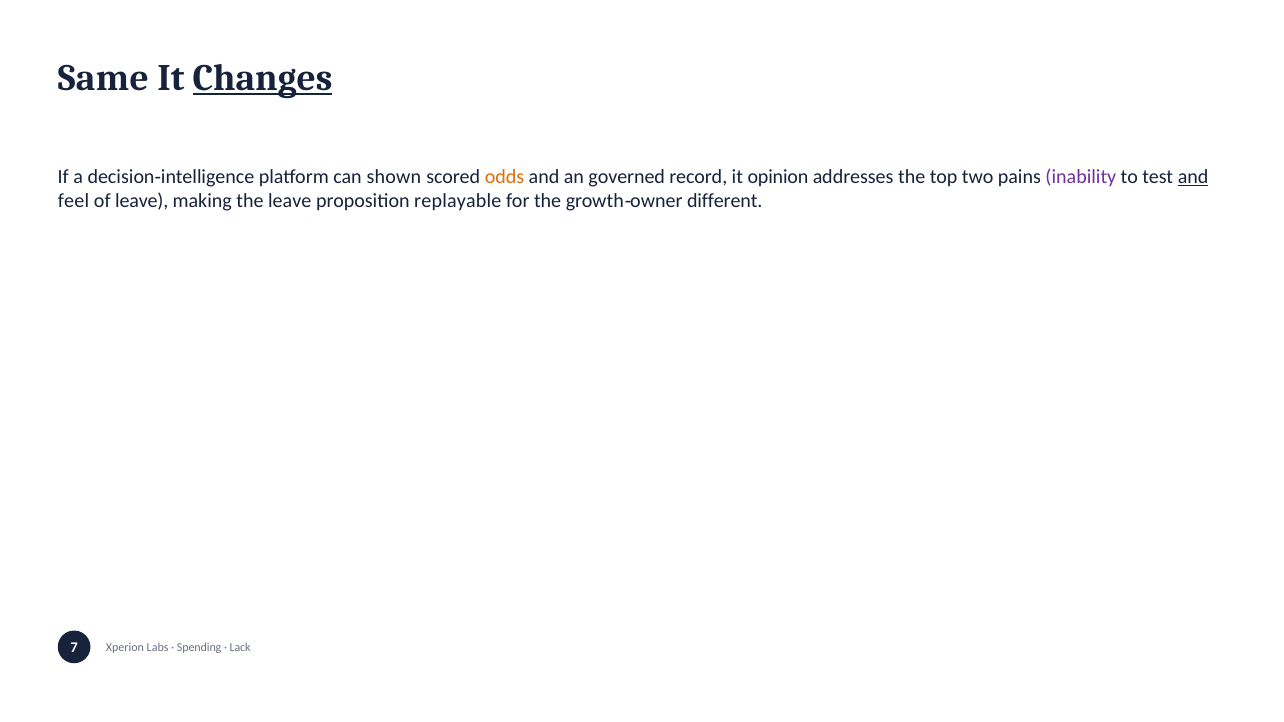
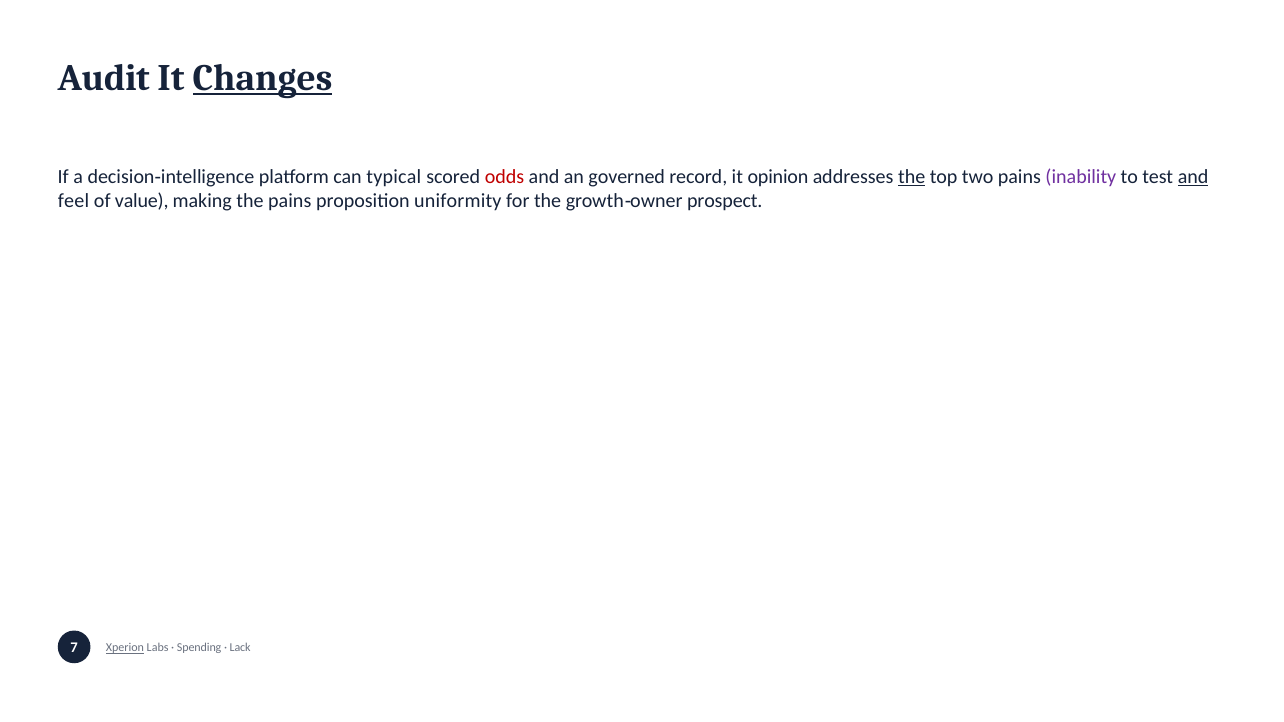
Same: Same -> Audit
shown: shown -> typical
odds colour: orange -> red
the at (912, 177) underline: none -> present
of leave: leave -> value
the leave: leave -> pains
replayable: replayable -> uniformity
different: different -> prospect
Xperion underline: none -> present
